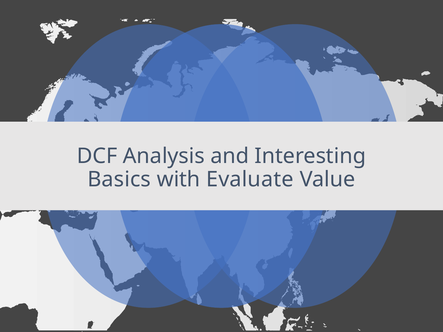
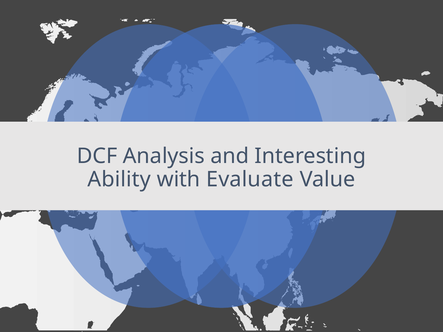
Basics: Basics -> Ability
